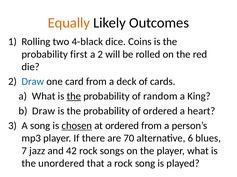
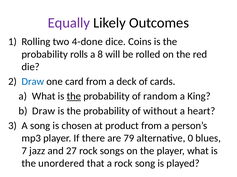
Equally colour: orange -> purple
4-black: 4-black -> 4-done
first: first -> rolls
a 2: 2 -> 8
of ordered: ordered -> without
chosen underline: present -> none
at ordered: ordered -> product
70: 70 -> 79
6: 6 -> 0
42: 42 -> 27
